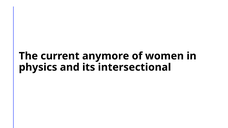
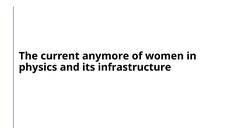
intersectional: intersectional -> infrastructure
